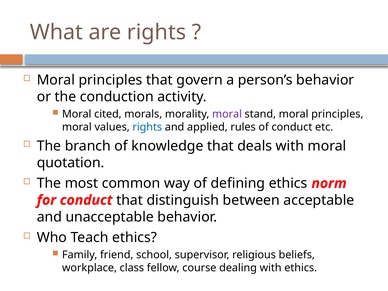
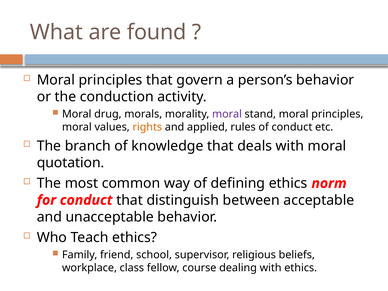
are rights: rights -> found
cited: cited -> drug
rights at (147, 127) colour: blue -> orange
